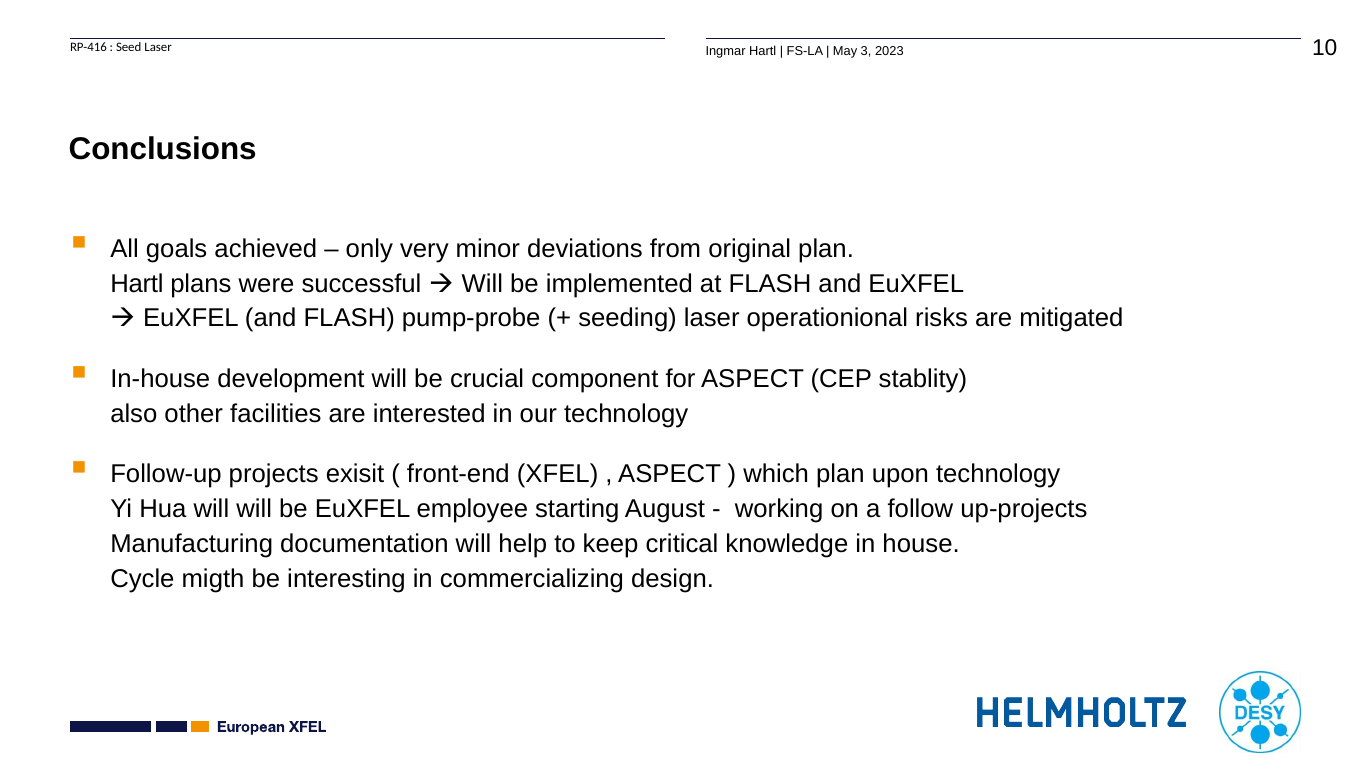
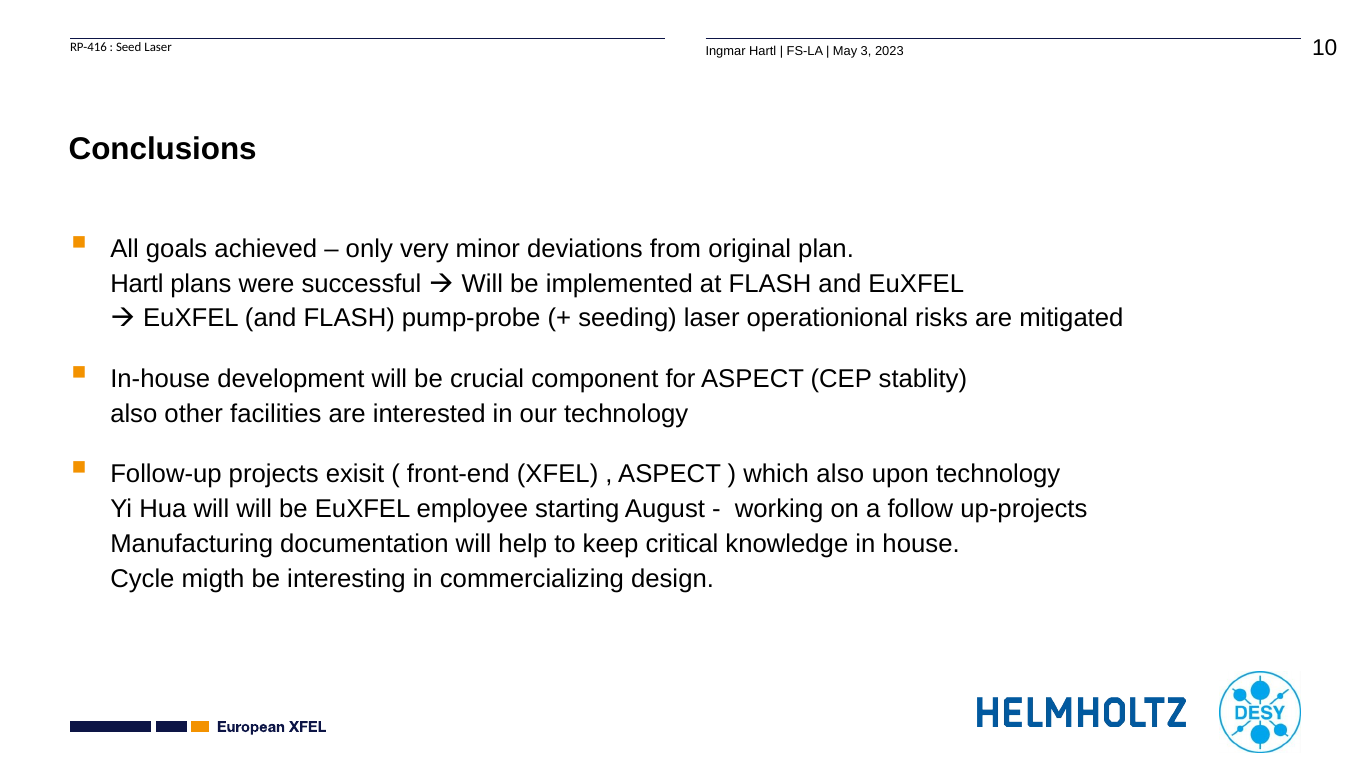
which plan: plan -> also
